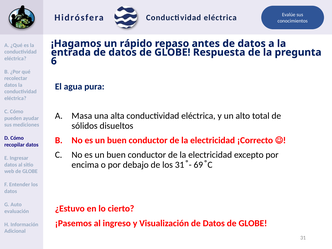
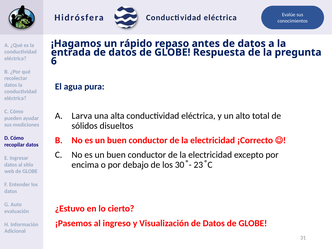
Masa: Masa -> Larva
los 31: 31 -> 30
69: 69 -> 23
